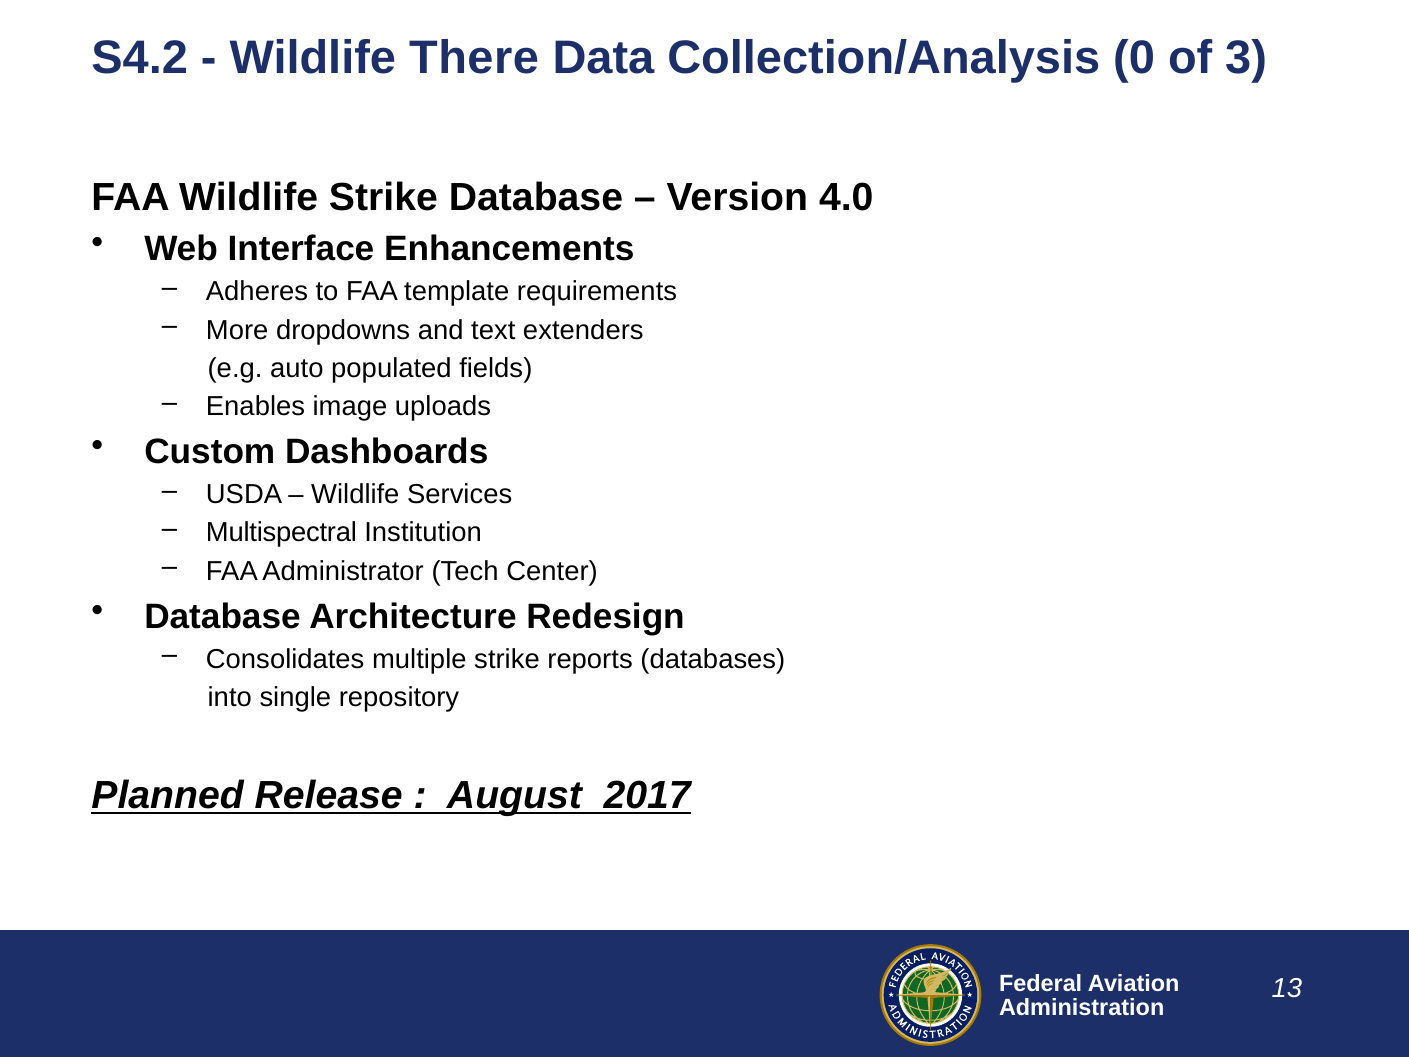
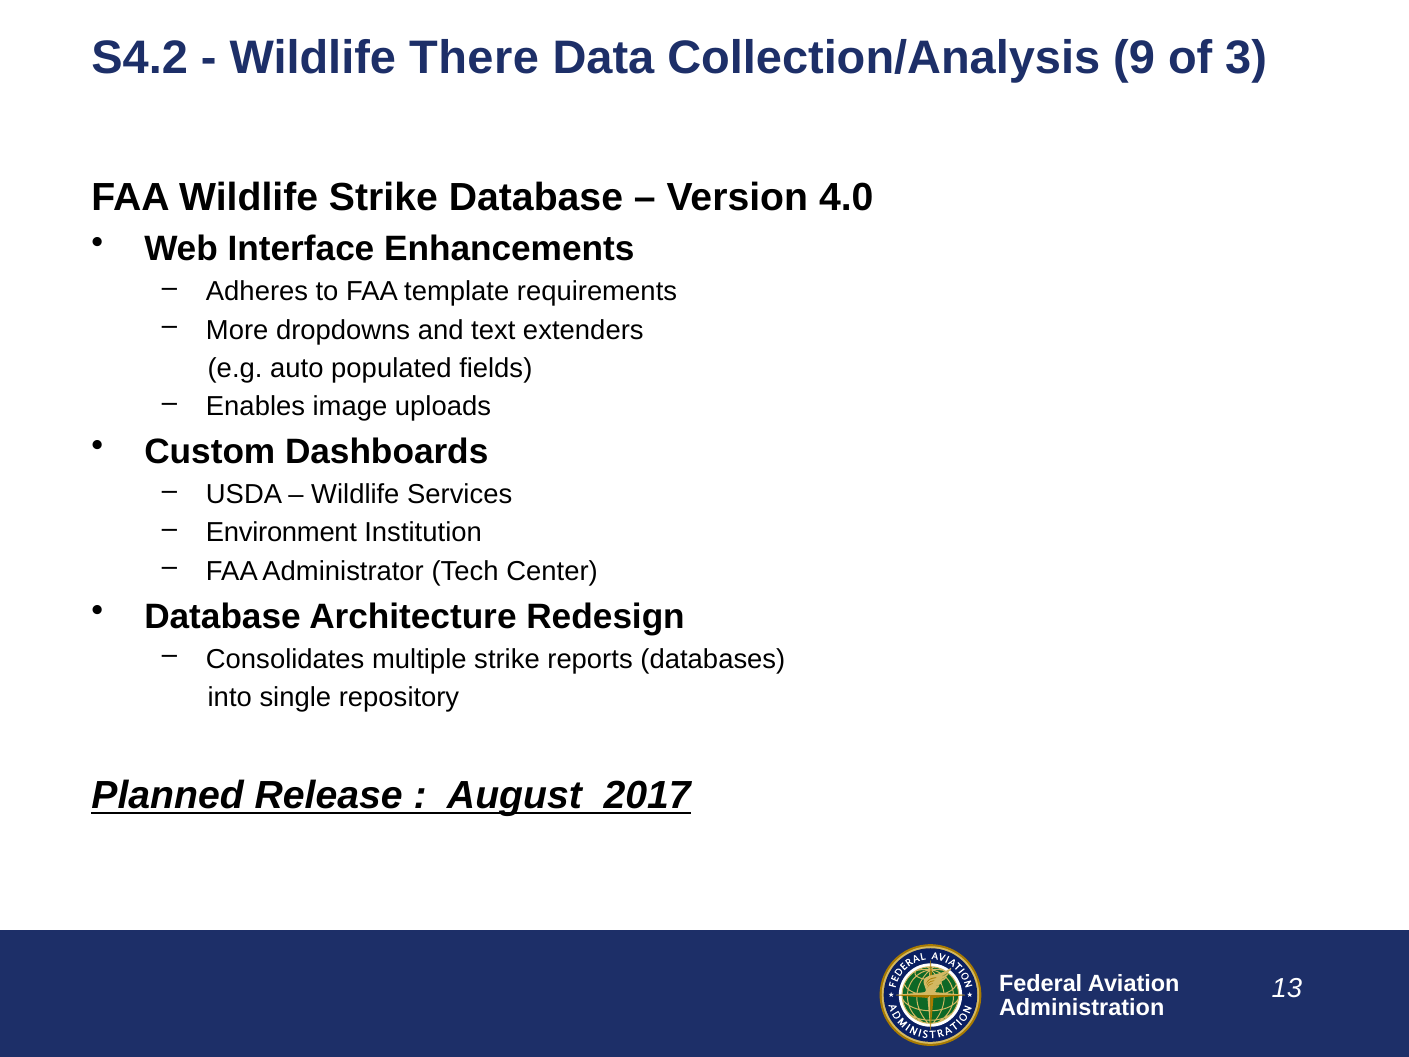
0: 0 -> 9
Multispectral: Multispectral -> Environment
